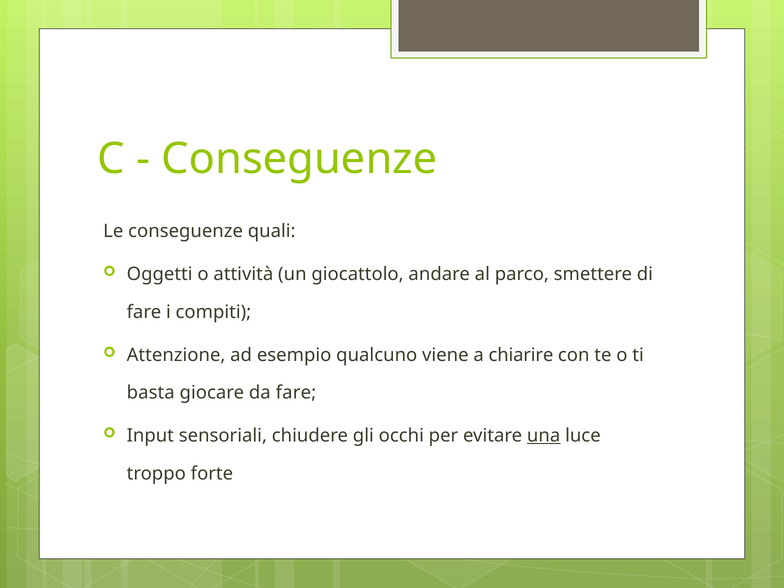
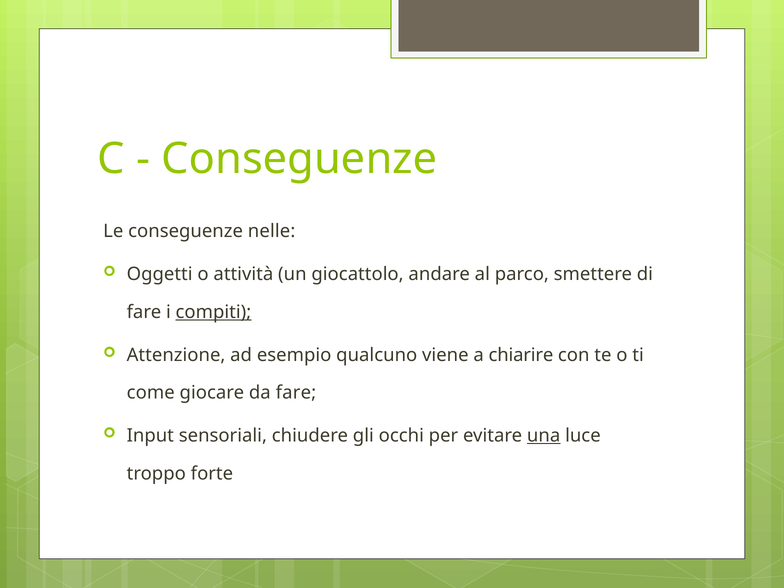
quali: quali -> nelle
compiti underline: none -> present
basta: basta -> come
